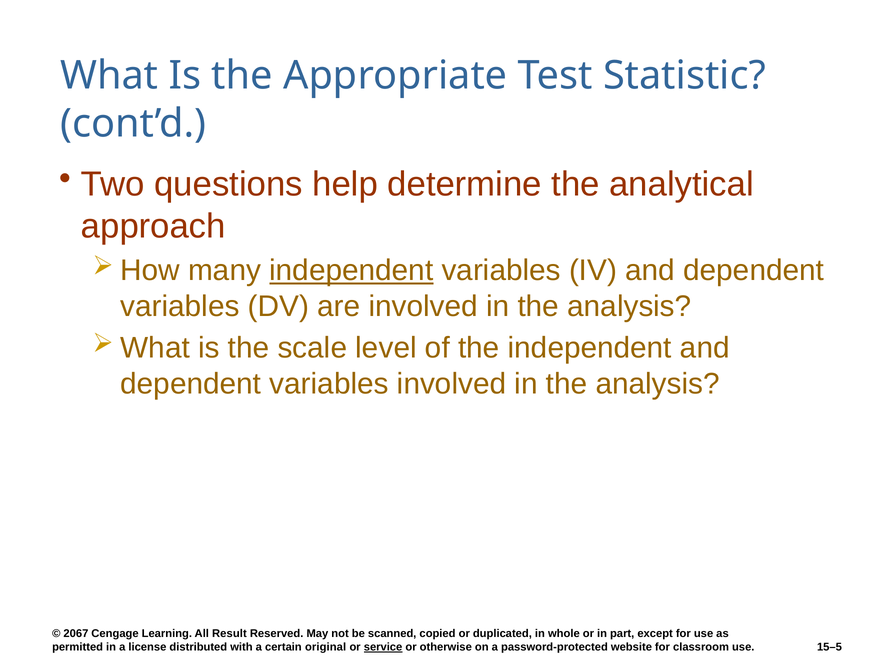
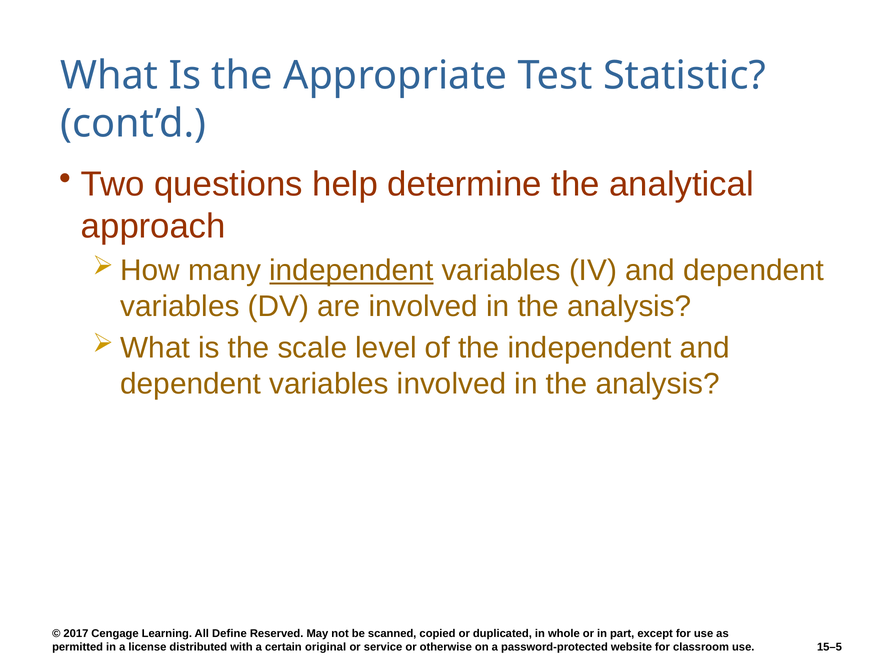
2067: 2067 -> 2017
Result: Result -> Define
service underline: present -> none
